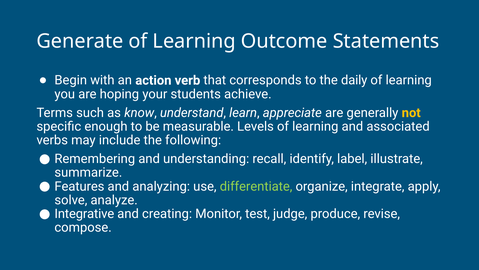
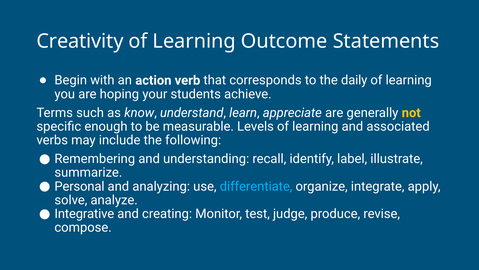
Generate: Generate -> Creativity
Features: Features -> Personal
differentiate colour: light green -> light blue
